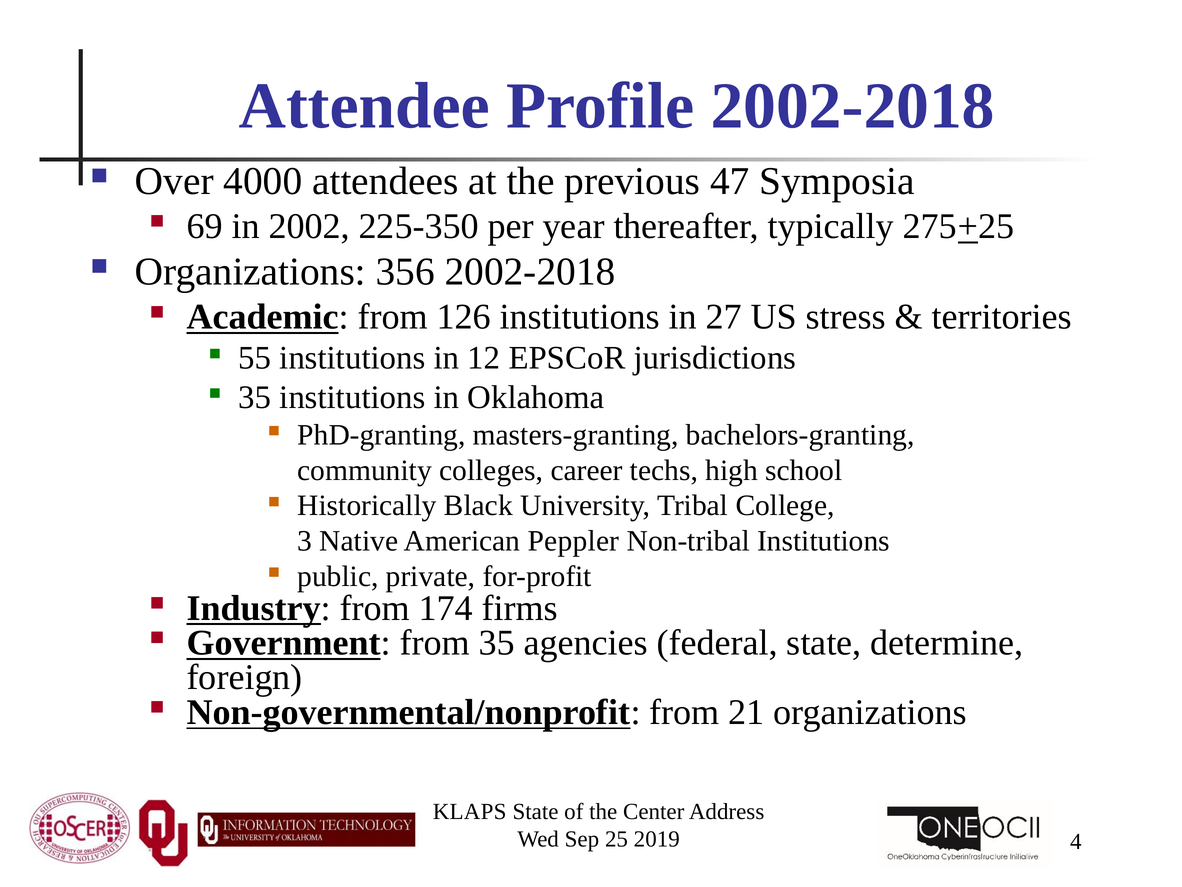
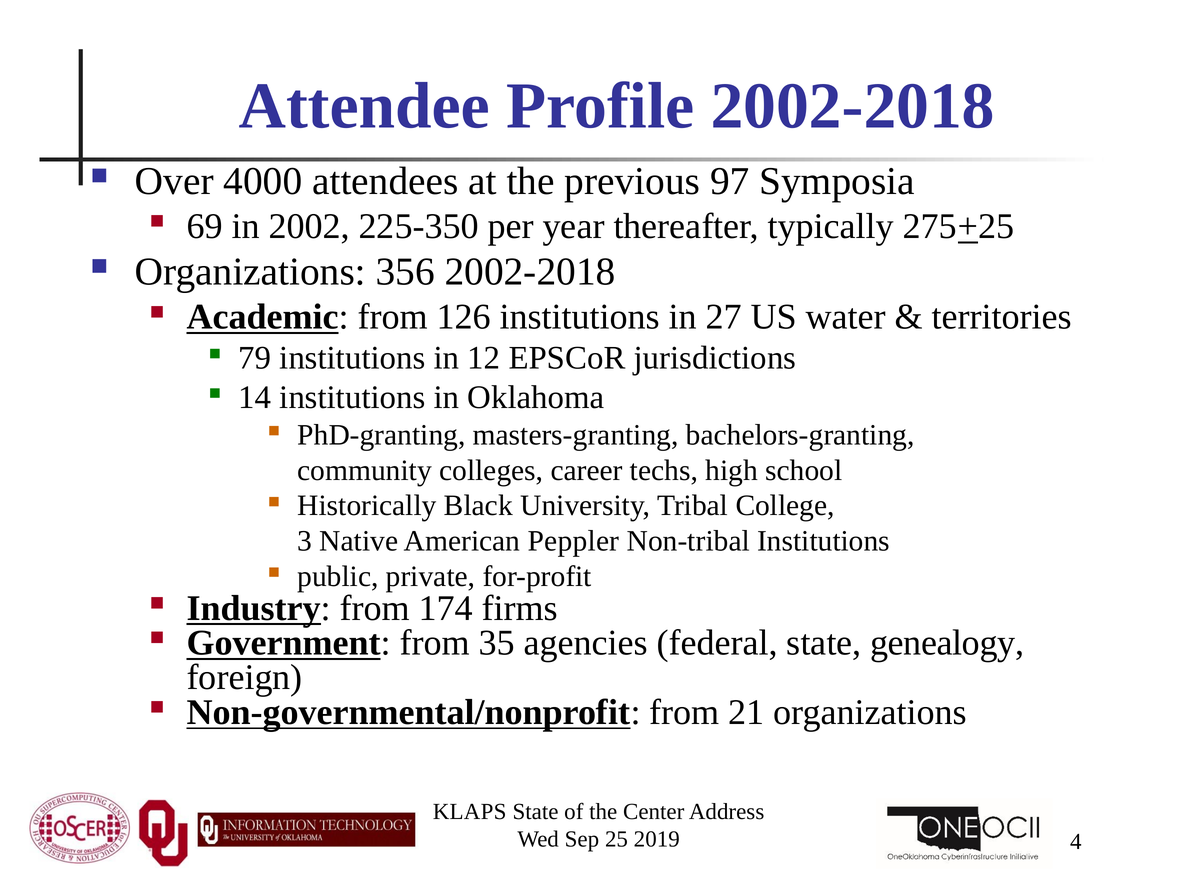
47: 47 -> 97
stress: stress -> water
55: 55 -> 79
35 at (255, 397): 35 -> 14
determine: determine -> genealogy
